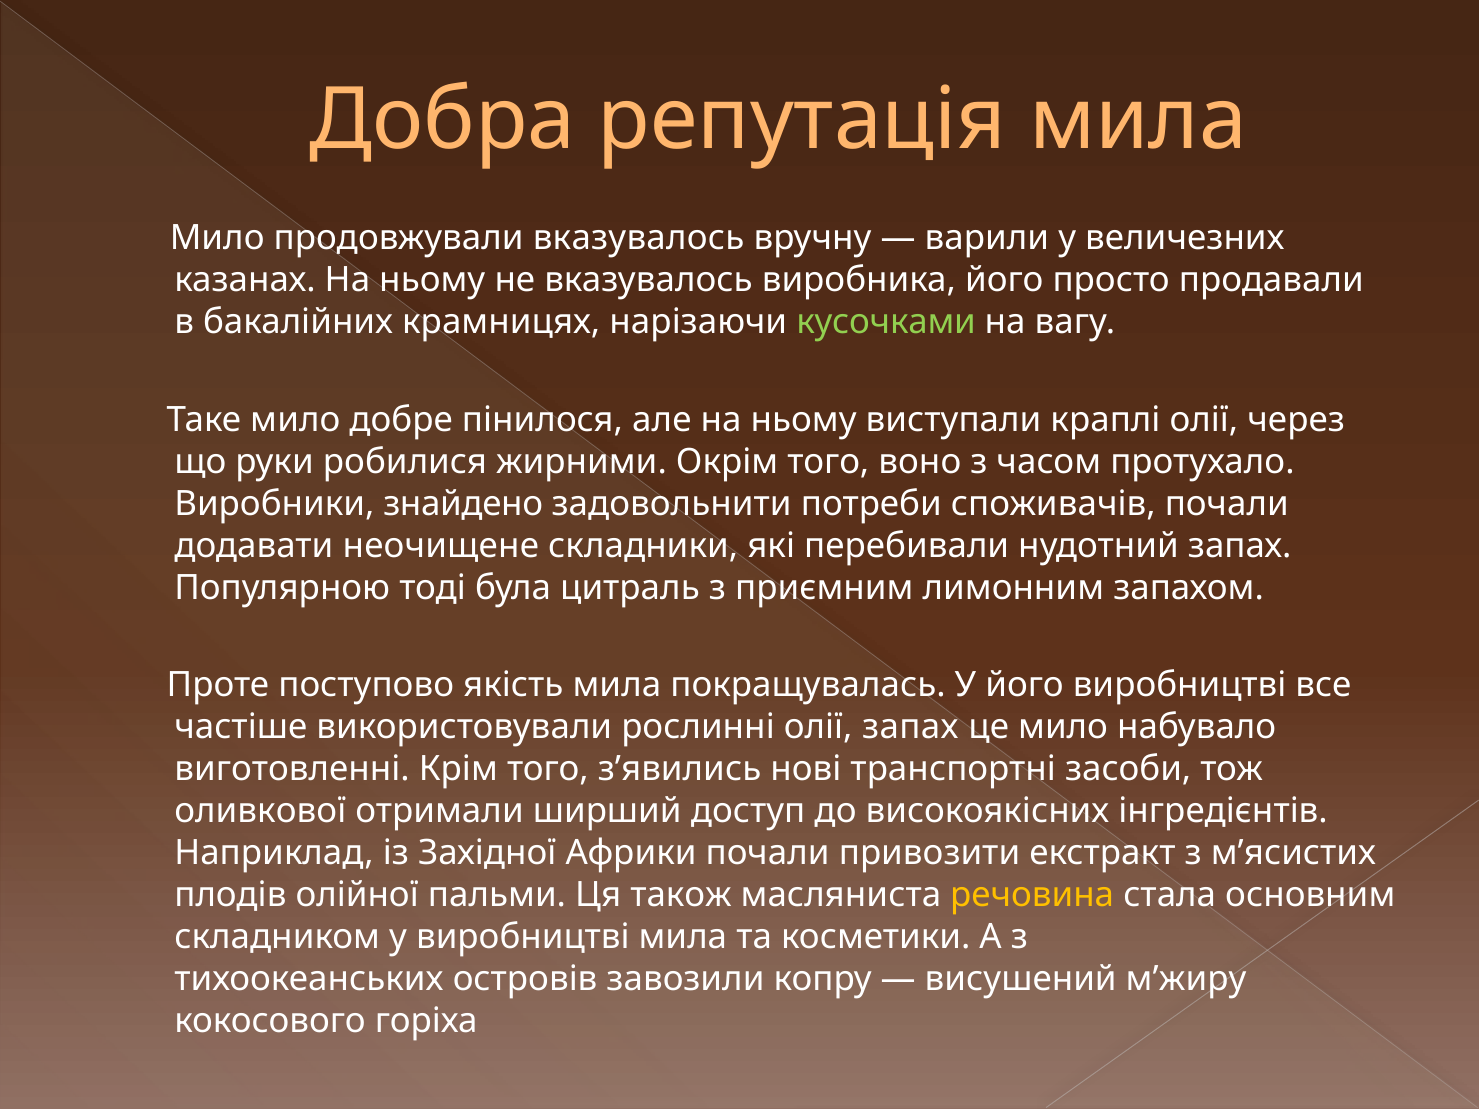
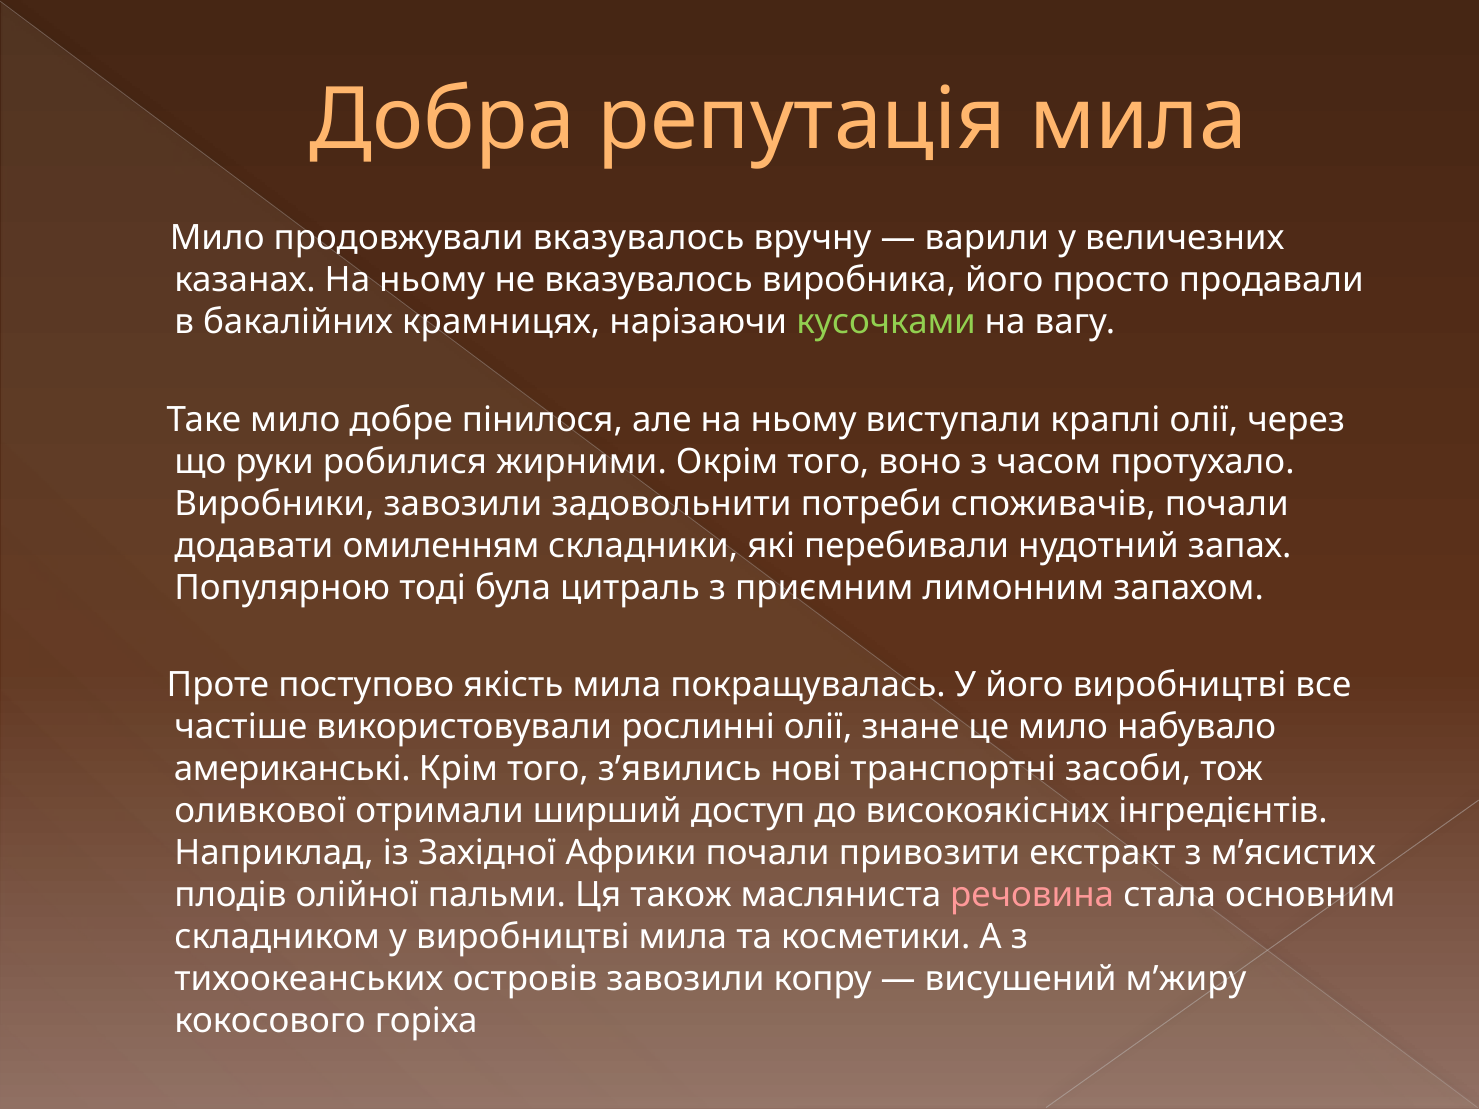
Виробники знайдено: знайдено -> завозили
неочищене: неочищене -> омиленням
олії запах: запах -> знане
виготовленні: виготовленні -> американські
речовина colour: yellow -> pink
